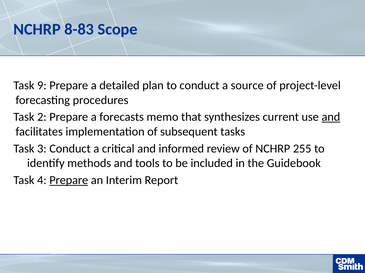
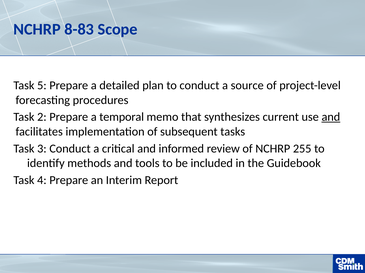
9: 9 -> 5
forecasts: forecasts -> temporal
Prepare at (69, 181) underline: present -> none
